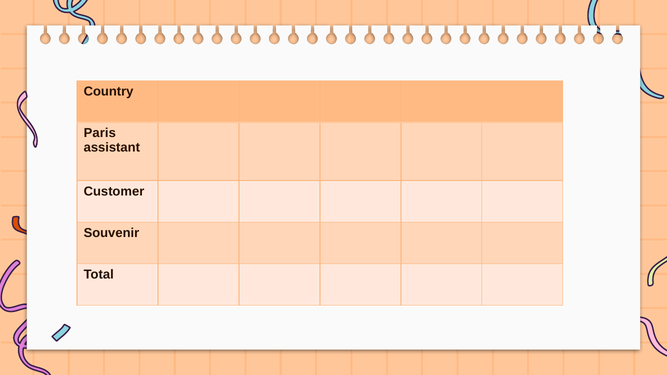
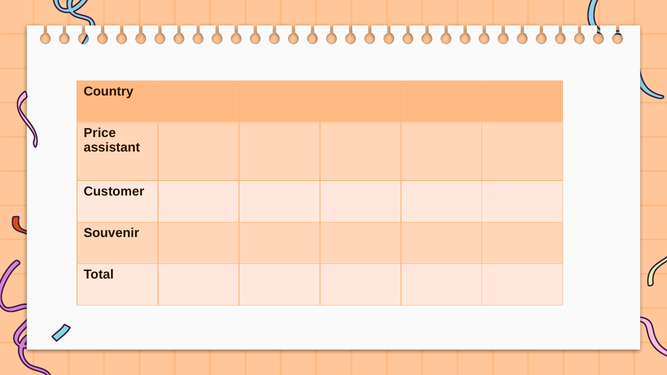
Paris: Paris -> Price
